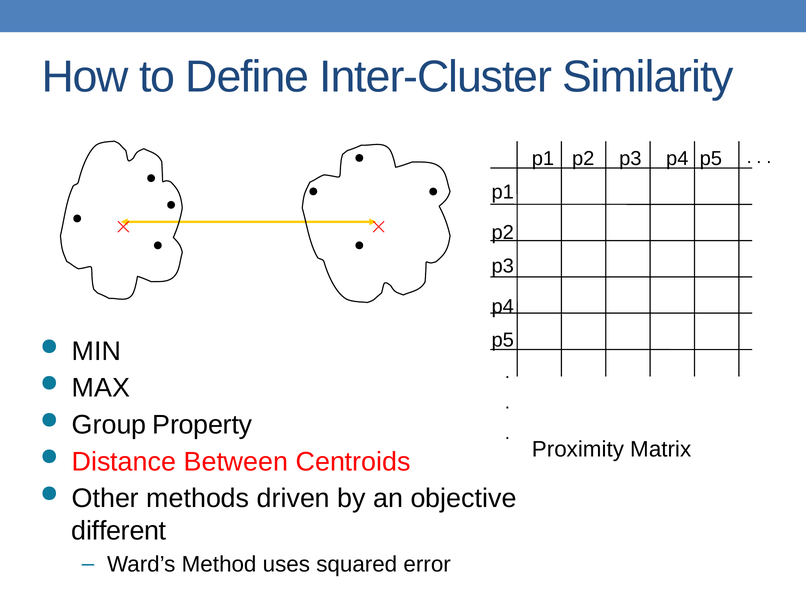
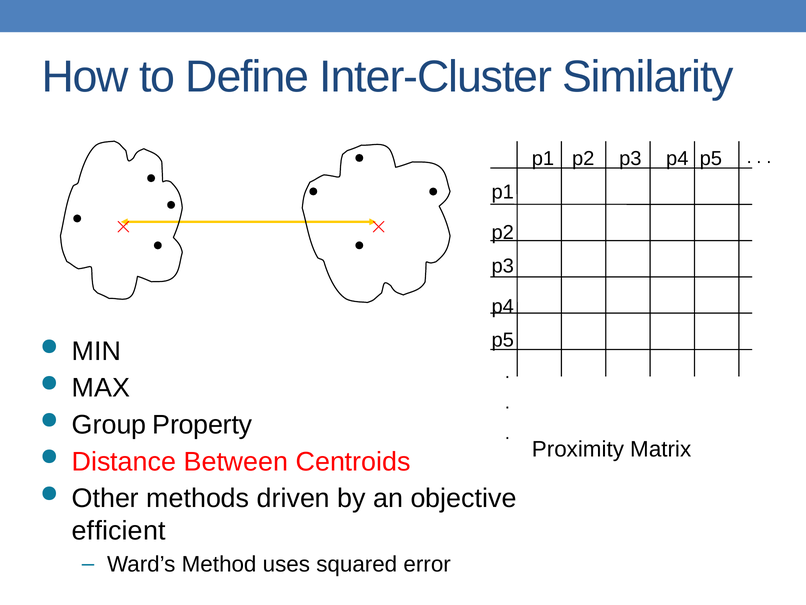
different: different -> efficient
